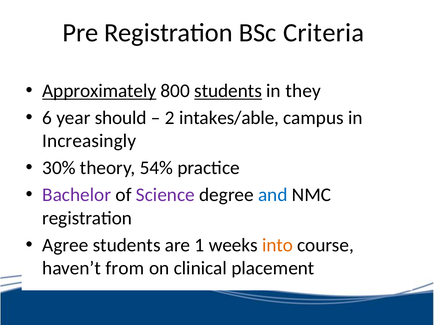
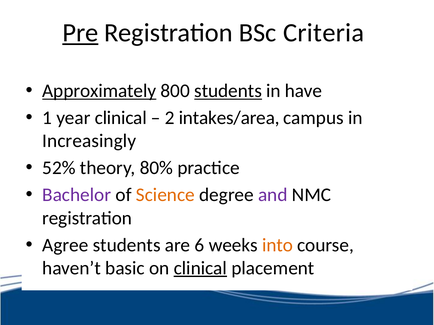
Pre underline: none -> present
they: they -> have
6: 6 -> 1
year should: should -> clinical
intakes/able: intakes/able -> intakes/area
30%: 30% -> 52%
54%: 54% -> 80%
Science colour: purple -> orange
and colour: blue -> purple
1: 1 -> 6
from: from -> basic
clinical at (200, 269) underline: none -> present
